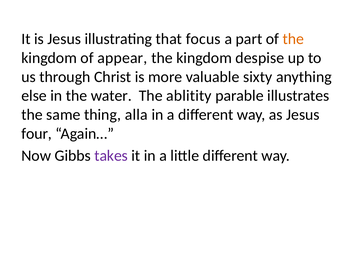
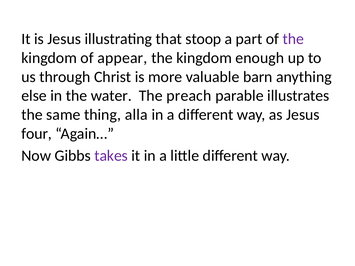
focus: focus -> stoop
the at (293, 39) colour: orange -> purple
despise: despise -> enough
sixty: sixty -> barn
ablitity: ablitity -> preach
